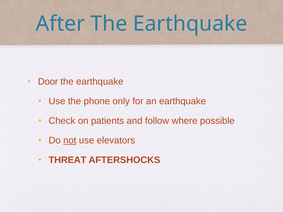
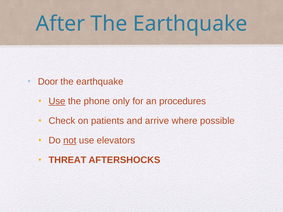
Use at (57, 101) underline: none -> present
an earthquake: earthquake -> procedures
follow: follow -> arrive
